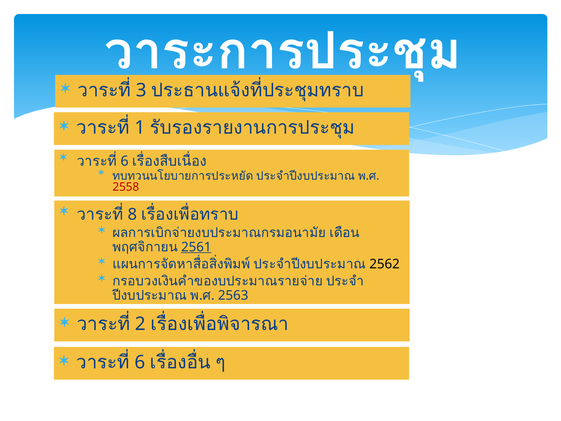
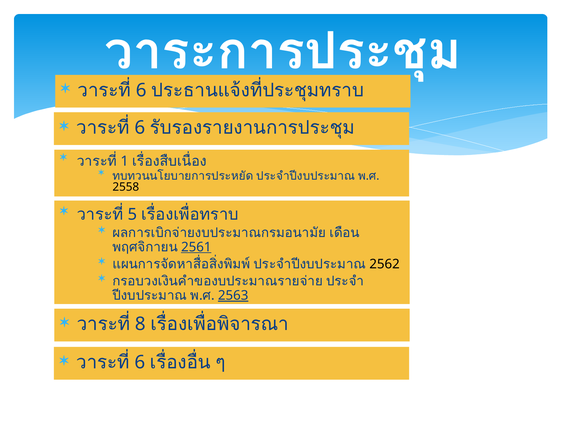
3 at (141, 90): 3 -> 6
1 at (140, 128): 1 -> 6
6 at (125, 161): 6 -> 1
2558 colour: red -> black
8: 8 -> 5
2563 underline: none -> present
2: 2 -> 8
